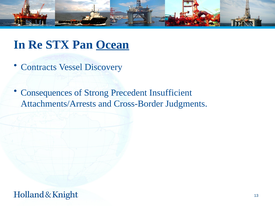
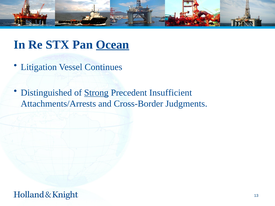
Contracts: Contracts -> Litigation
Discovery: Discovery -> Continues
Consequences: Consequences -> Distinguished
Strong underline: none -> present
